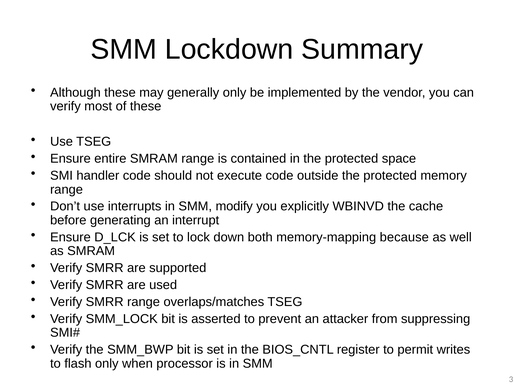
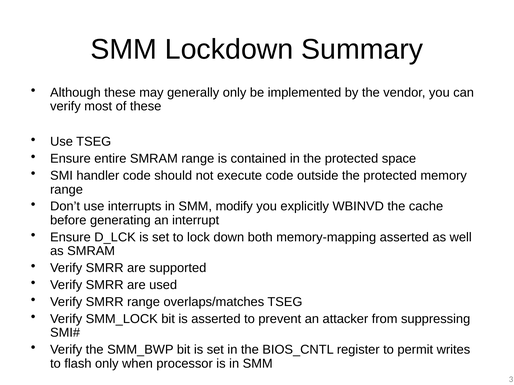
memory-mapping because: because -> asserted
